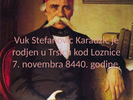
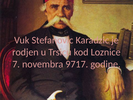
8440: 8440 -> 9717
